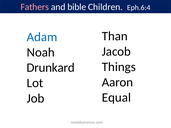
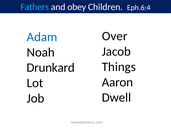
Fathers colour: pink -> light blue
bible: bible -> obey
Than: Than -> Over
Equal: Equal -> Dwell
